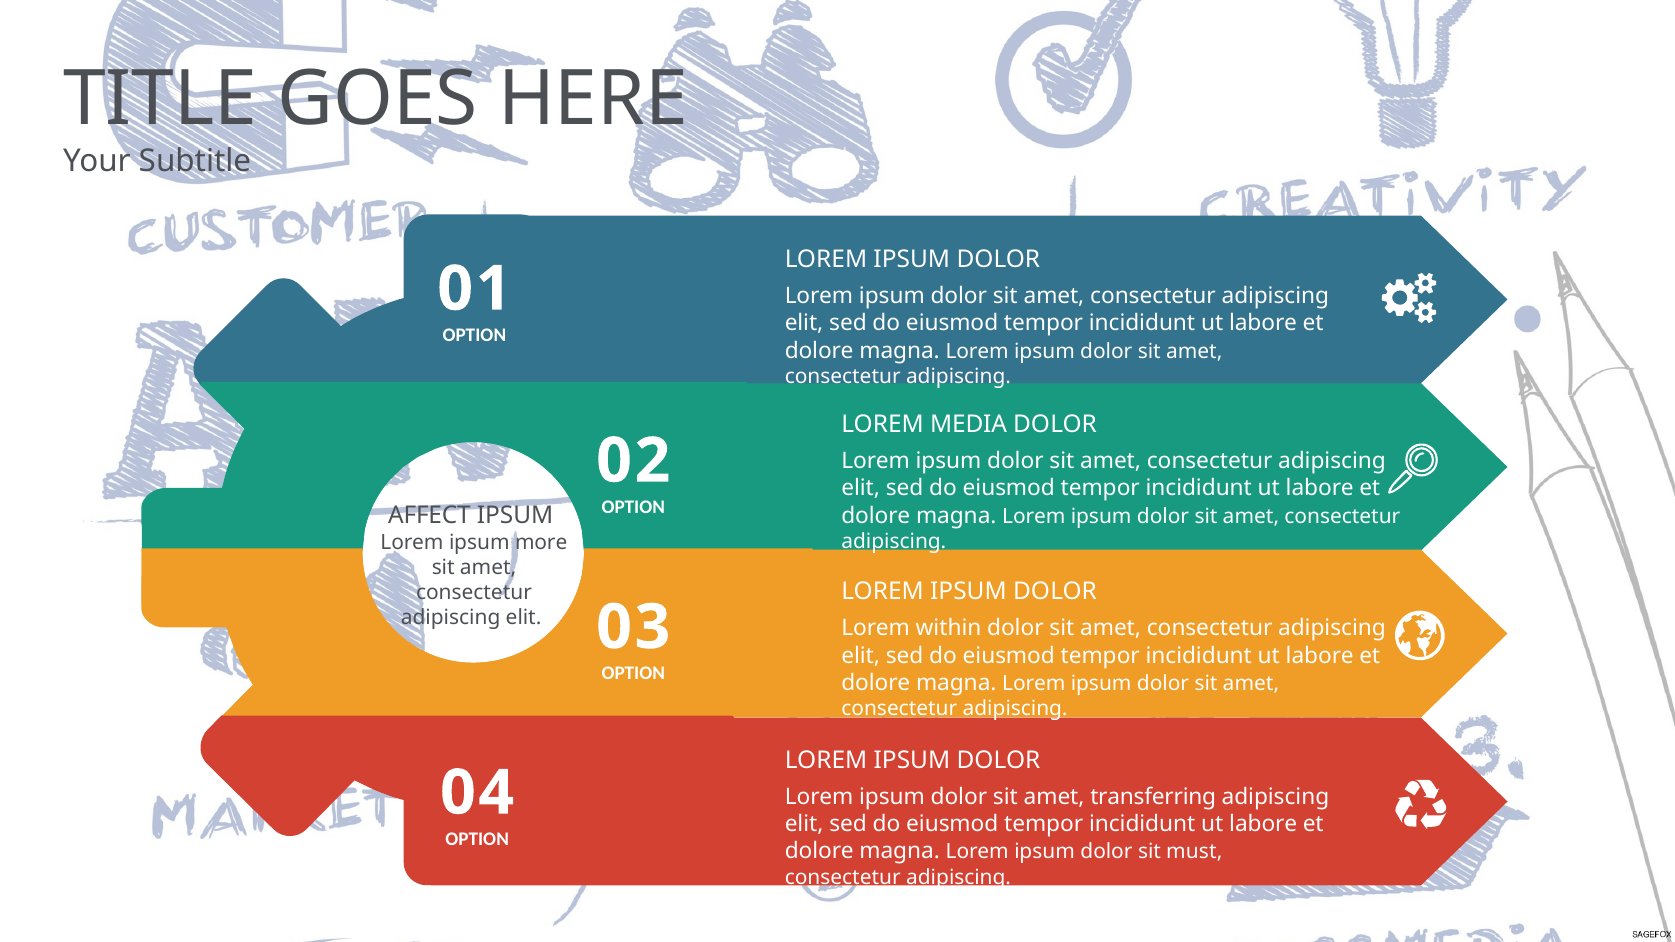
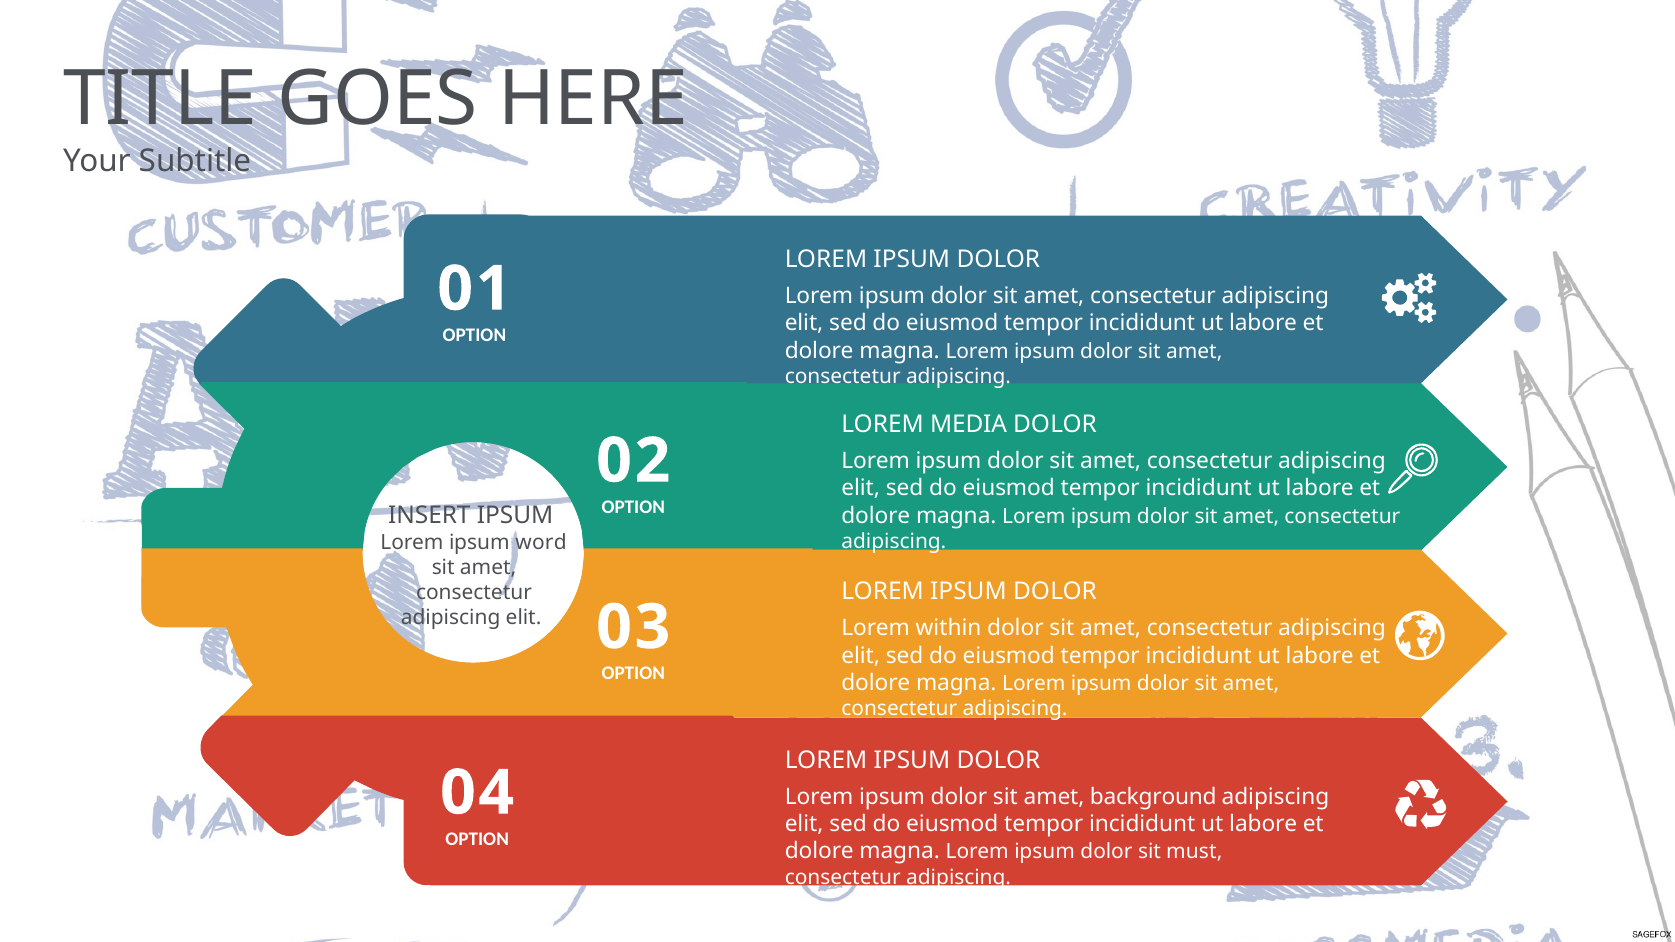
AFFECT: AFFECT -> INSERT
more: more -> word
transferring: transferring -> background
